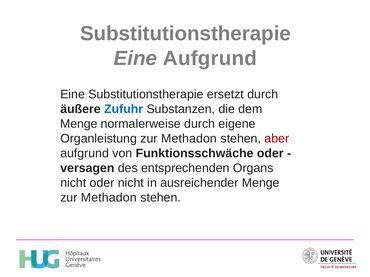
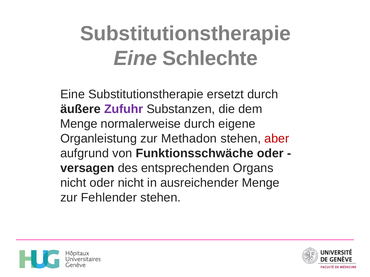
Eine Aufgrund: Aufgrund -> Schlechte
Zufuhr colour: blue -> purple
Methadon at (109, 198): Methadon -> Fehlender
